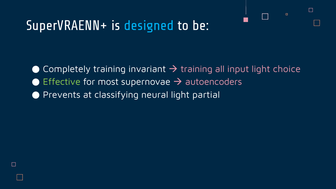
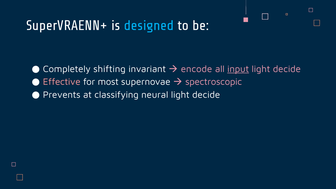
Completely training: training -> shifting
training at (197, 69): training -> encode
input underline: none -> present
choice at (287, 69): choice -> decide
Effective colour: light green -> pink
autoencoders: autoencoders -> spectroscopic
partial at (206, 95): partial -> decide
